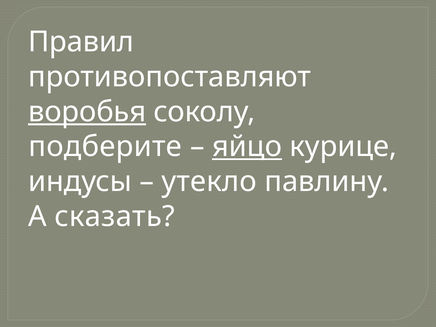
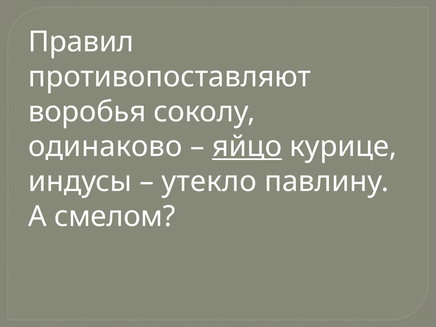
воробья underline: present -> none
подберите: подберите -> одинаково
сказать: сказать -> смелом
